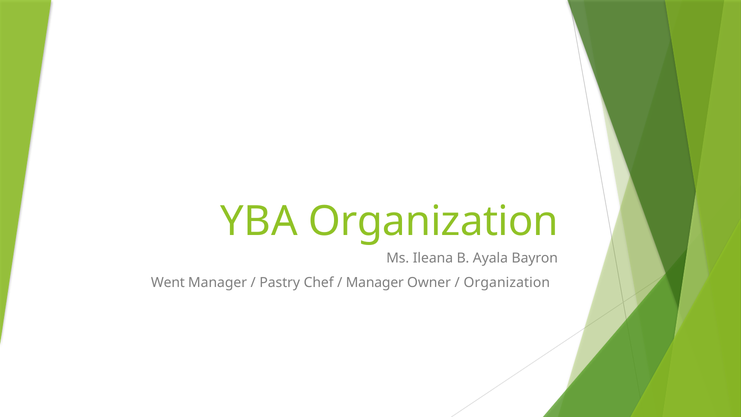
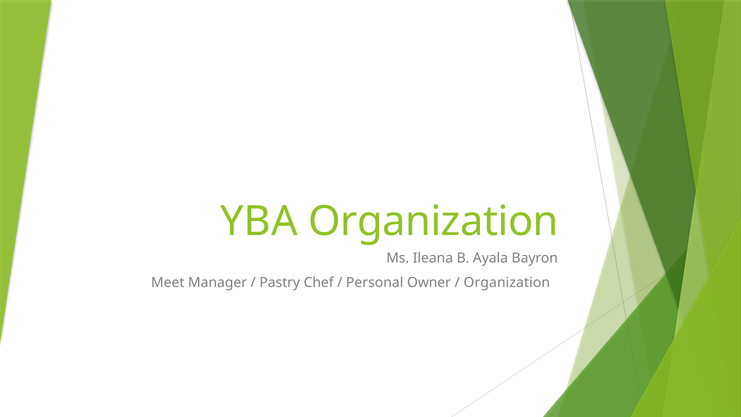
Went: Went -> Meet
Manager at (375, 283): Manager -> Personal
